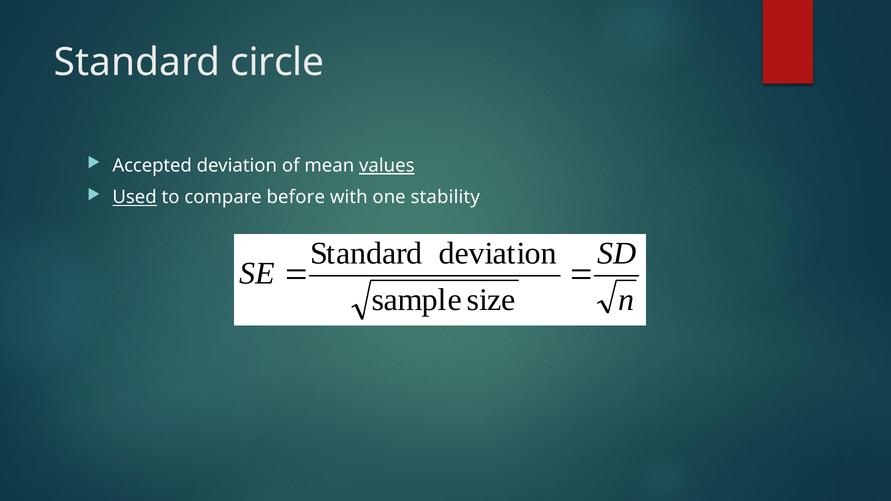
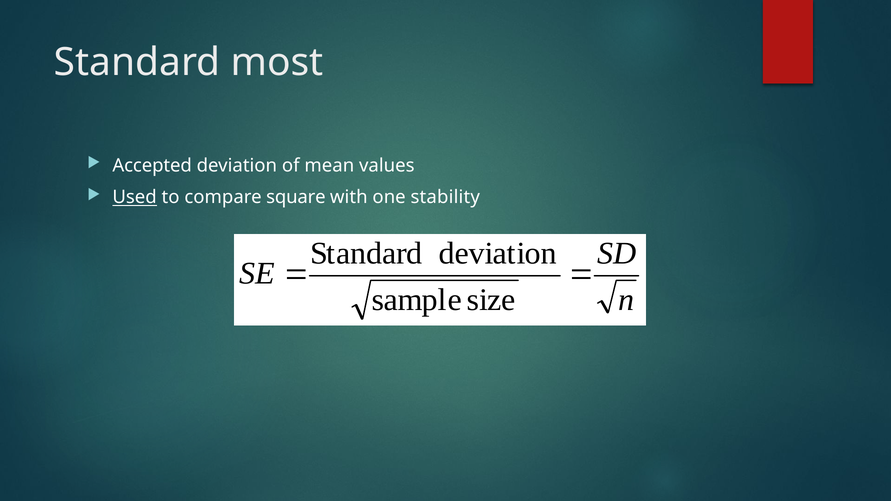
circle: circle -> most
values underline: present -> none
before: before -> square
